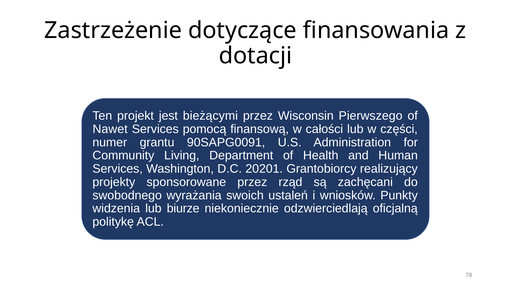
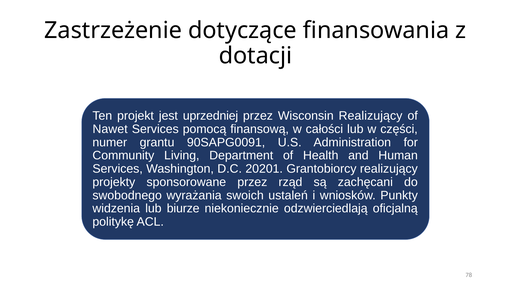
bieżącymi: bieżącymi -> uprzedniej
Wisconsin Pierwszego: Pierwszego -> Realizujący
